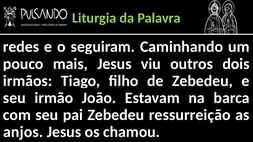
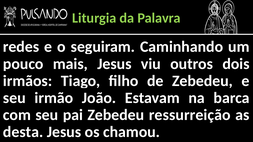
anjos: anjos -> desta
